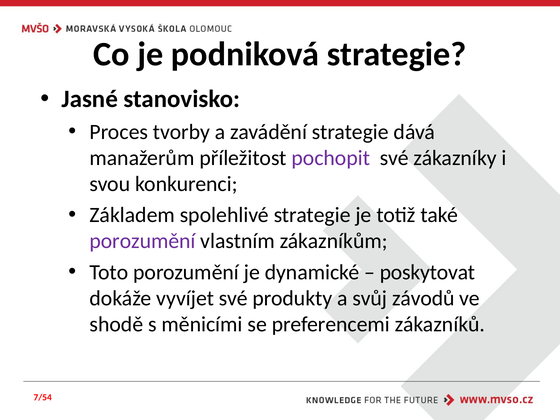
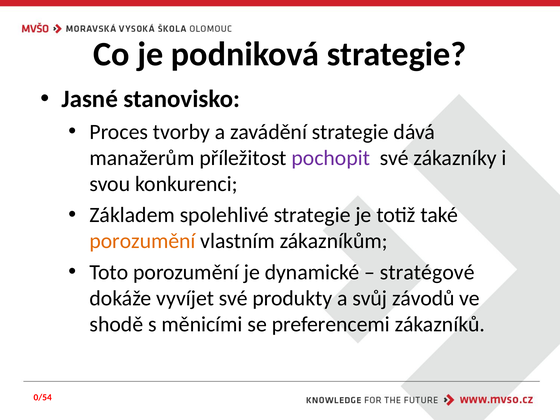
porozumění at (143, 241) colour: purple -> orange
poskytovat: poskytovat -> stratégové
7/54: 7/54 -> 0/54
